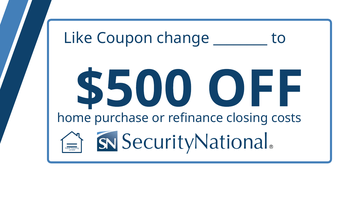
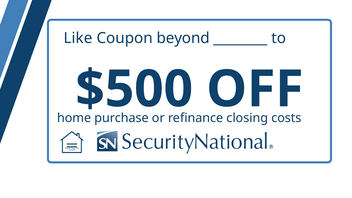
change: change -> beyond
